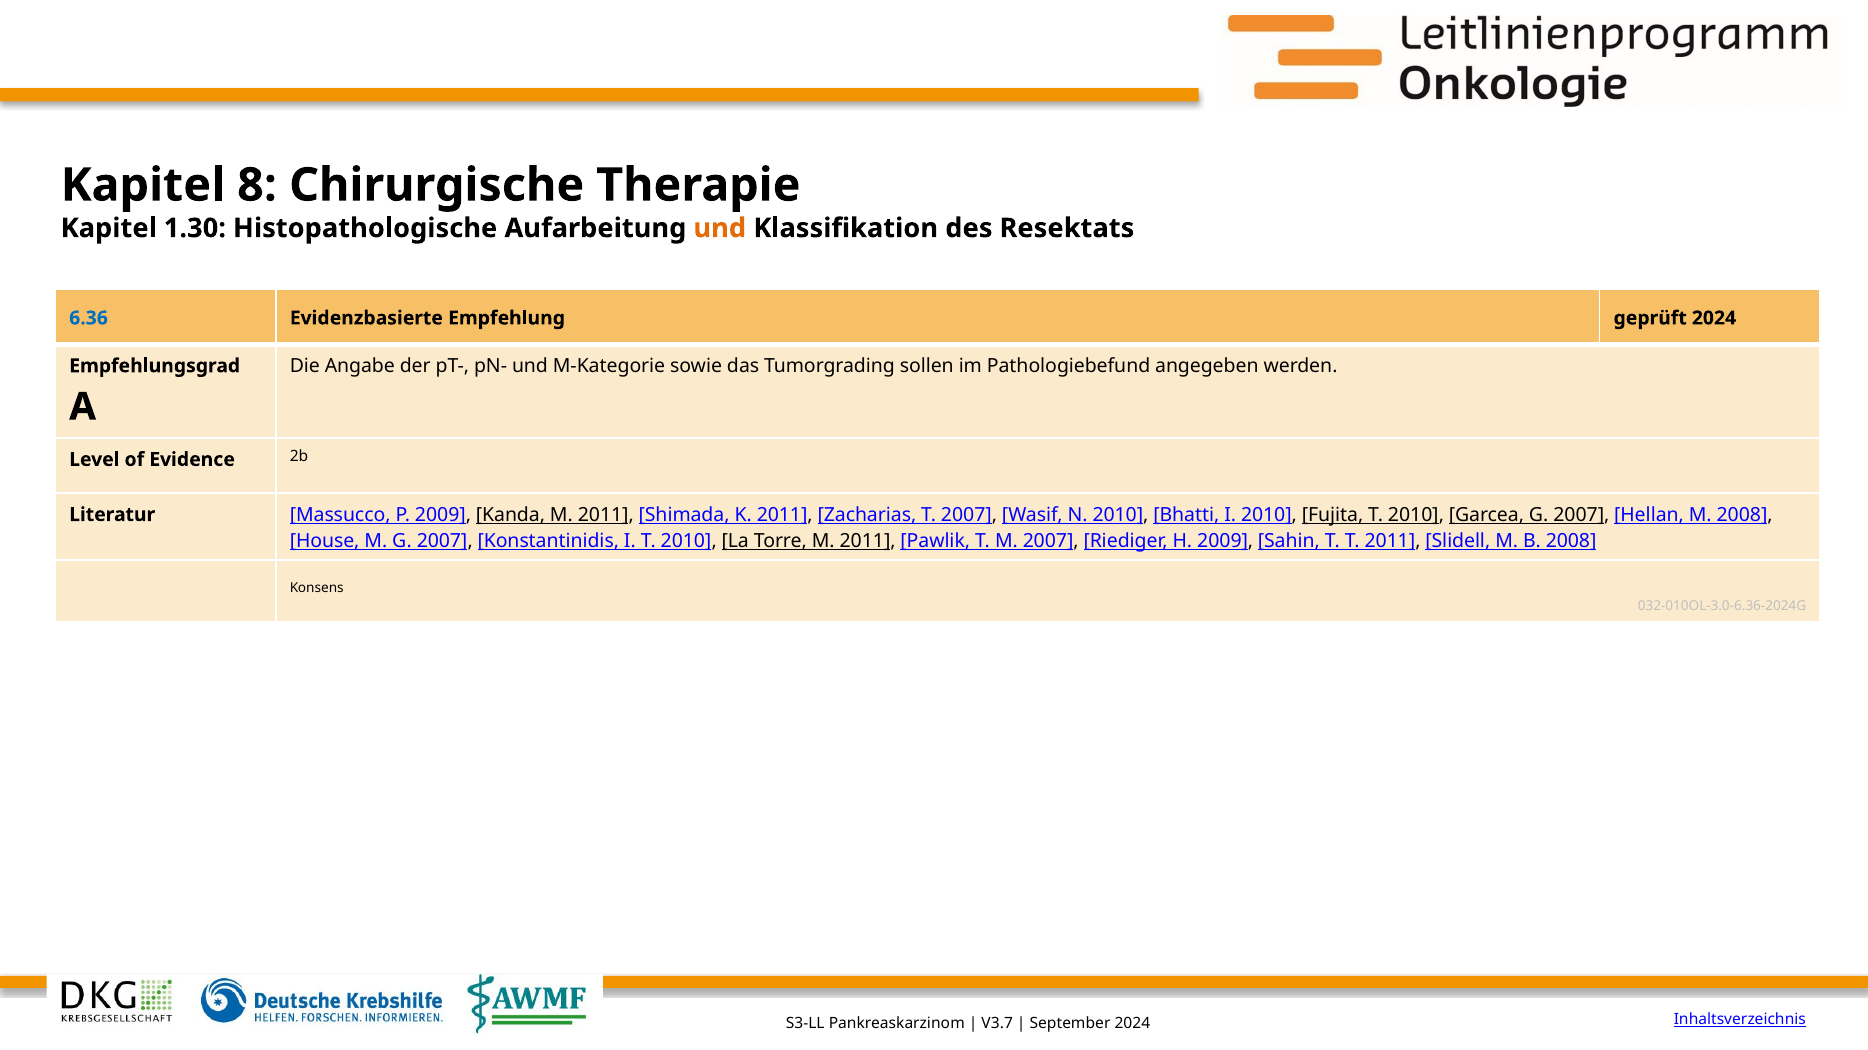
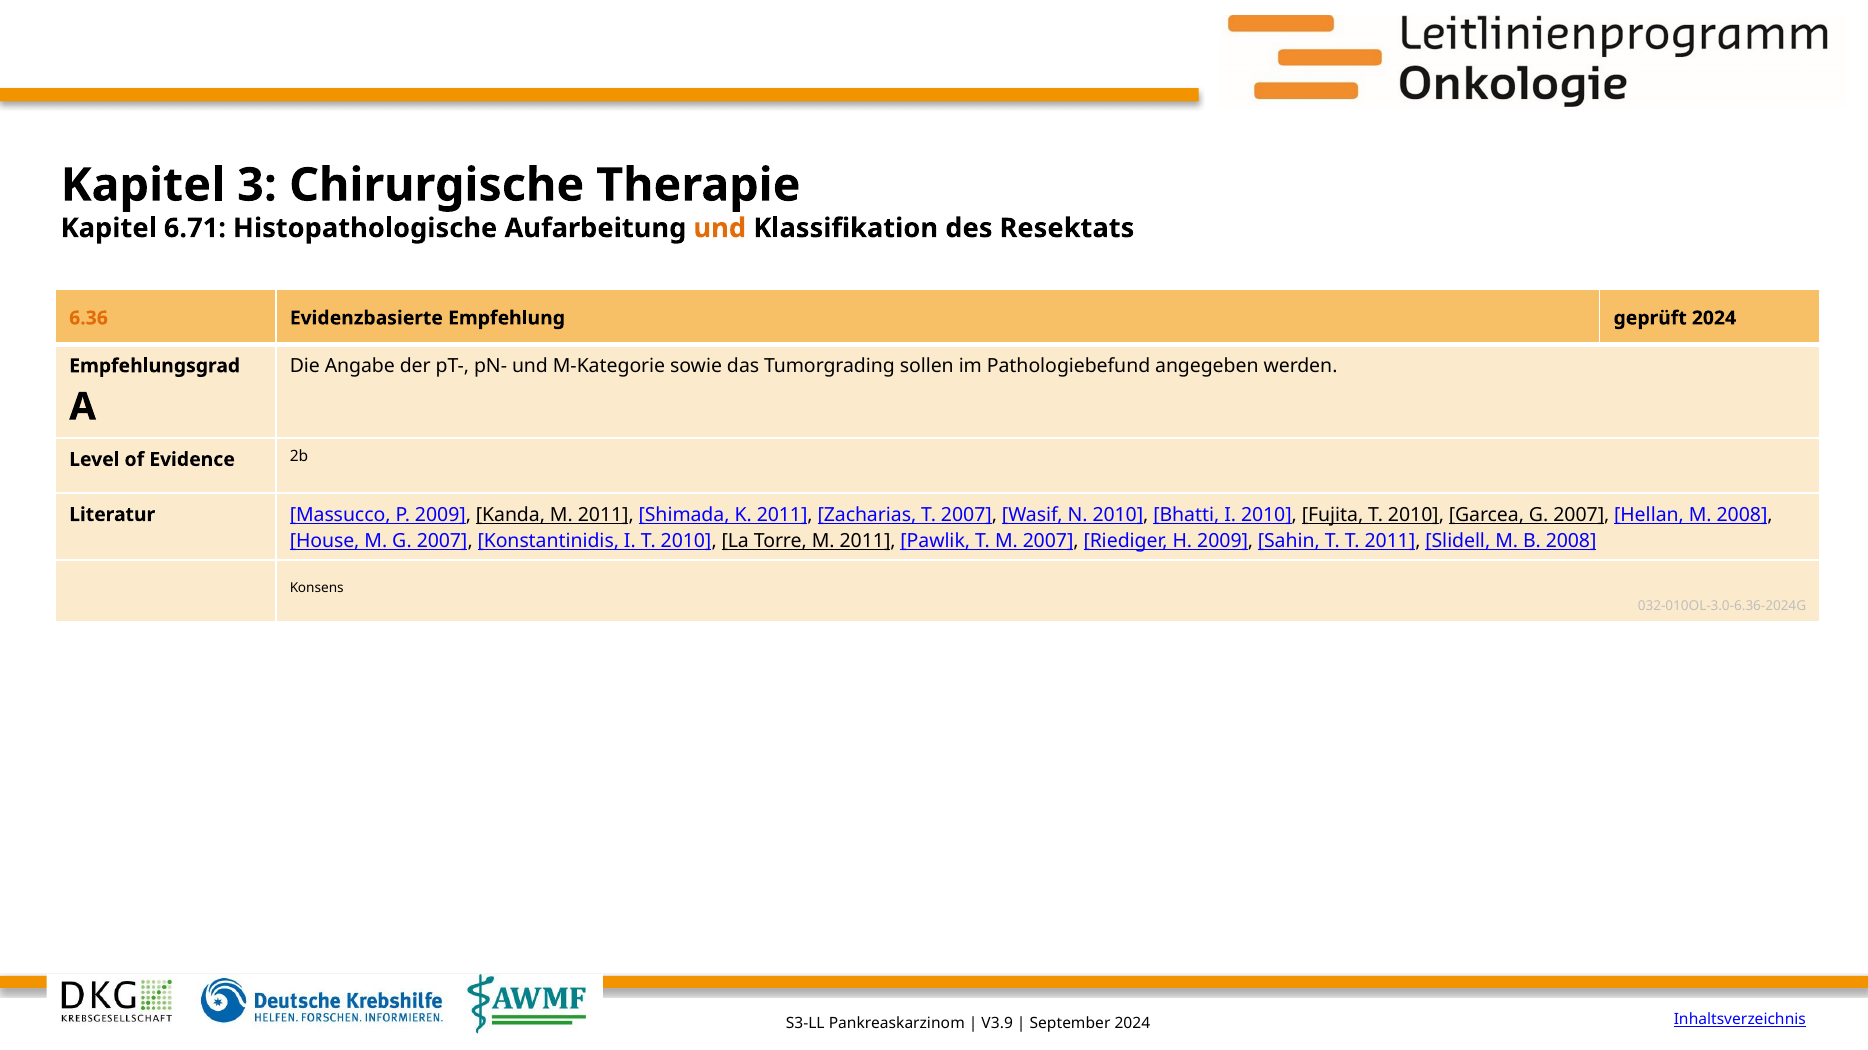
8: 8 -> 3
1.30: 1.30 -> 6.71
6.36 colour: blue -> orange
V3.7: V3.7 -> V3.9
